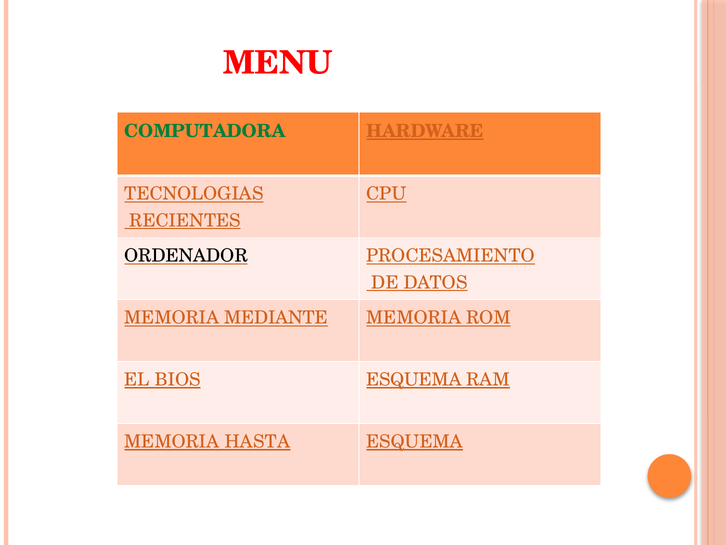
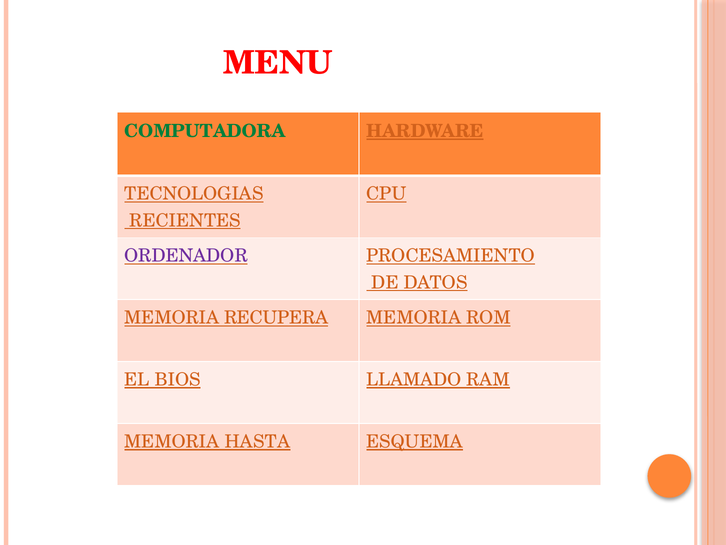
ORDENADOR colour: black -> purple
MEDIANTE: MEDIANTE -> RECUPERA
BIOS ESQUEMA: ESQUEMA -> LLAMADO
